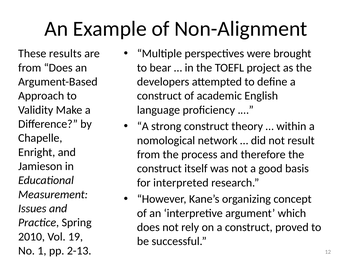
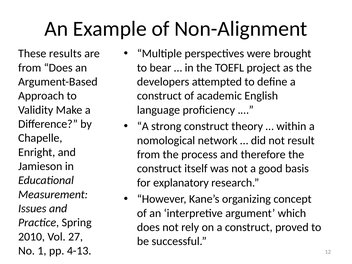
interpreted: interpreted -> explanatory
19: 19 -> 27
2-13: 2-13 -> 4-13
